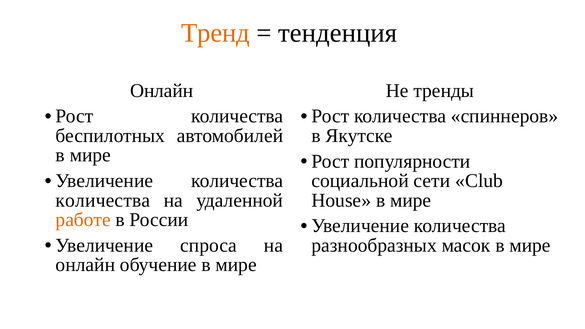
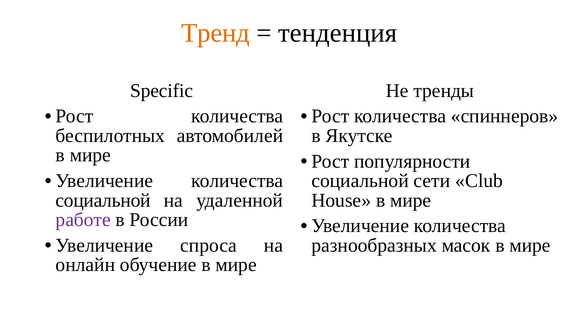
Онлайн at (162, 91): Онлайн -> Specific
количества at (103, 200): количества -> социальной
работе colour: orange -> purple
